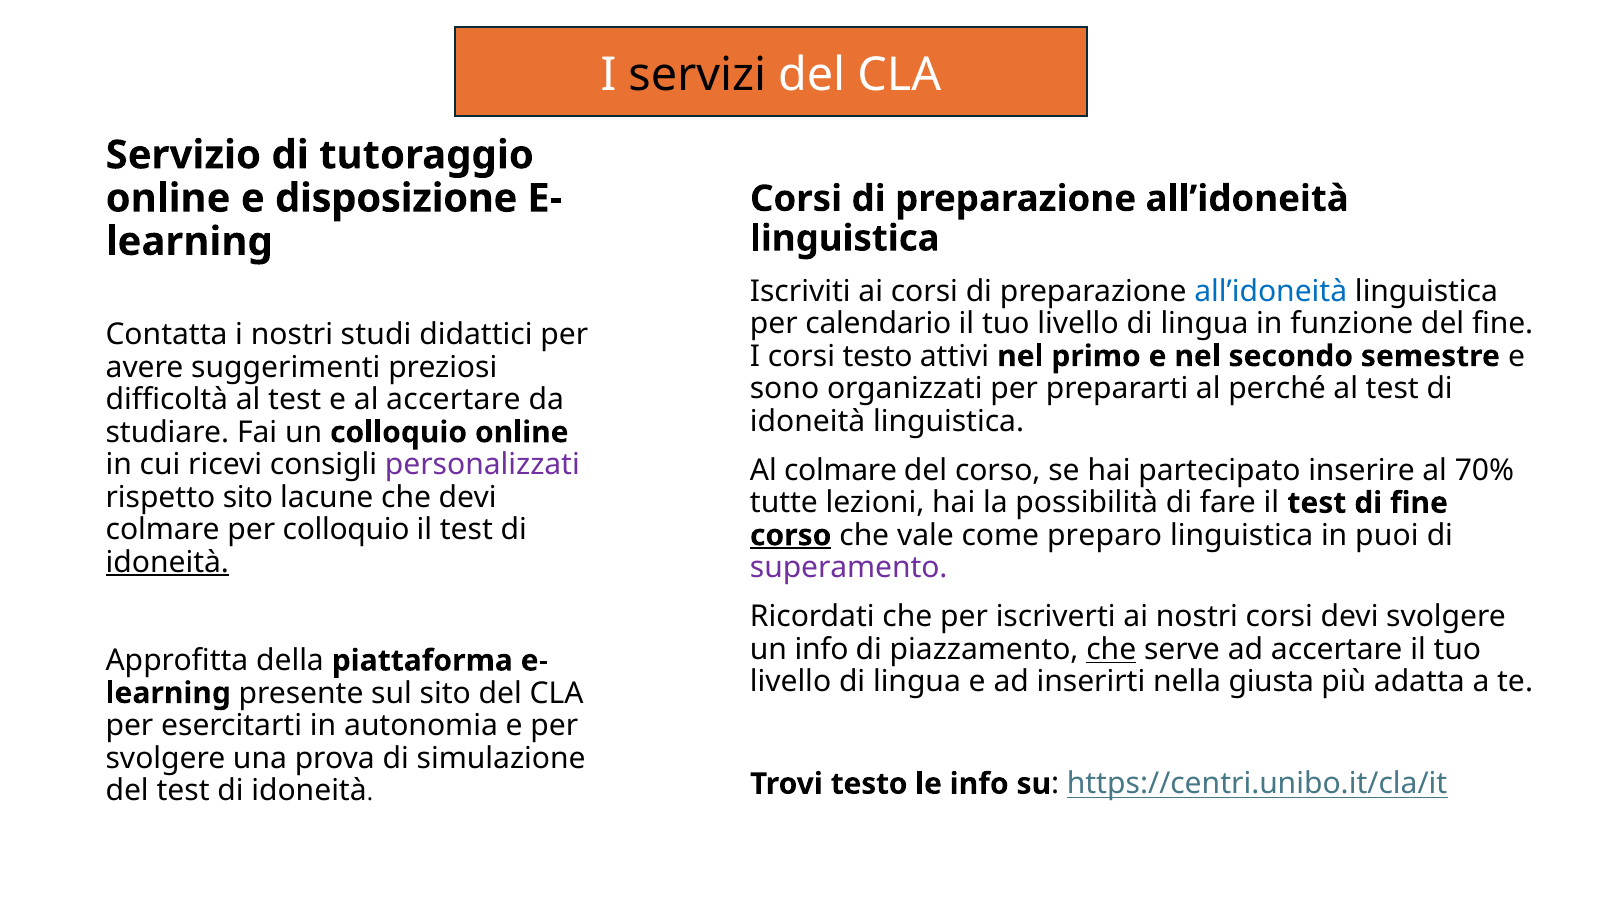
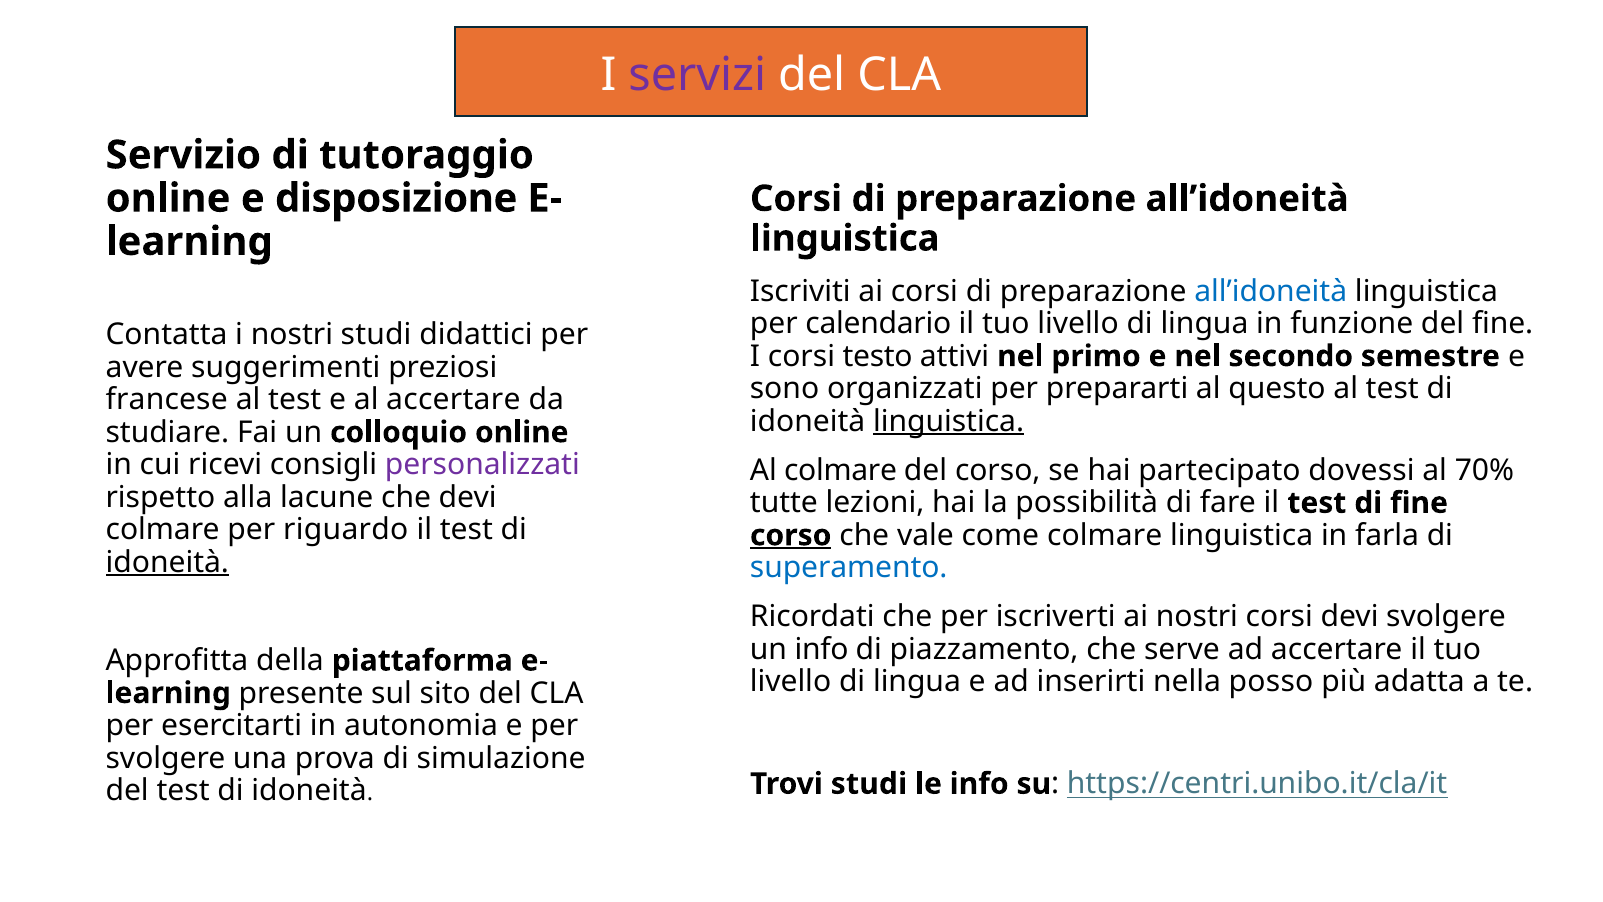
servizi colour: black -> purple
perché: perché -> questo
difficoltà: difficoltà -> francese
linguistica at (949, 421) underline: none -> present
inserire: inserire -> dovessi
rispetto sito: sito -> alla
per colloquio: colloquio -> riguardo
come preparo: preparo -> colmare
puoi: puoi -> farla
superamento colour: purple -> blue
che at (1111, 649) underline: present -> none
giusta: giusta -> posso
Trovi testo: testo -> studi
